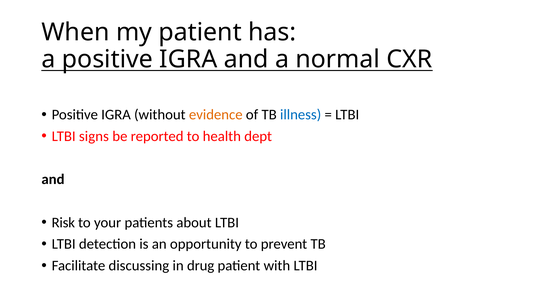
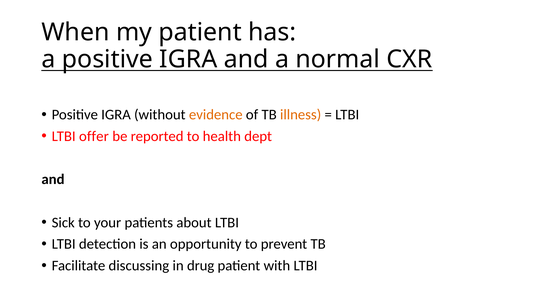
illness colour: blue -> orange
signs: signs -> offer
Risk: Risk -> Sick
